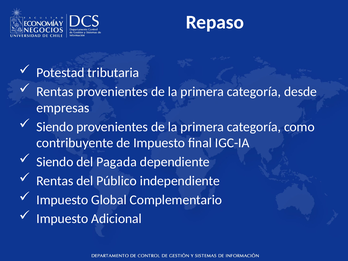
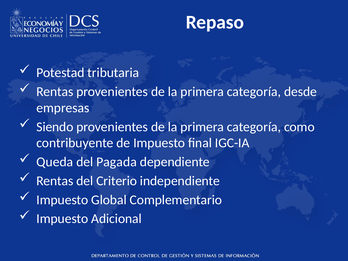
Siendo at (55, 162): Siendo -> Queda
Público: Público -> Criterio
